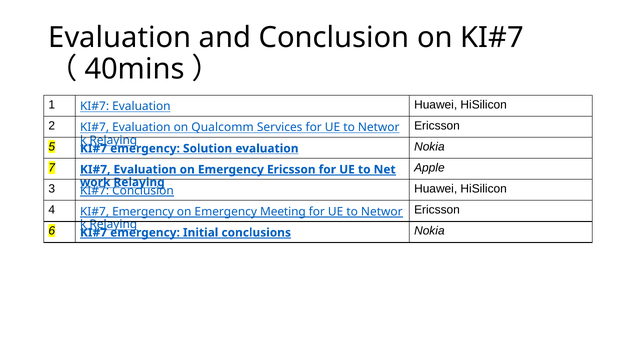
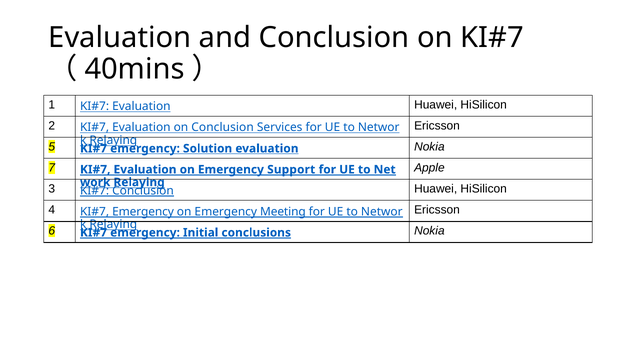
on Qualcomm: Qualcomm -> Conclusion
Emergency Ericsson: Ericsson -> Support
